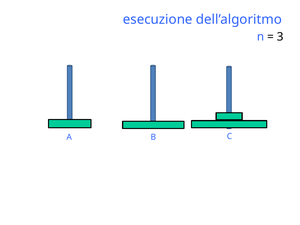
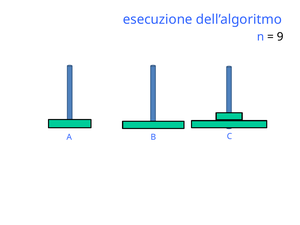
3: 3 -> 9
